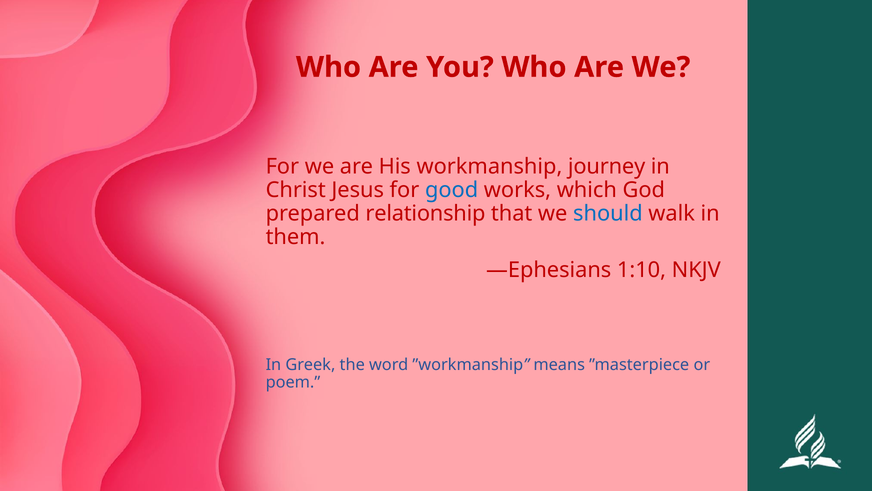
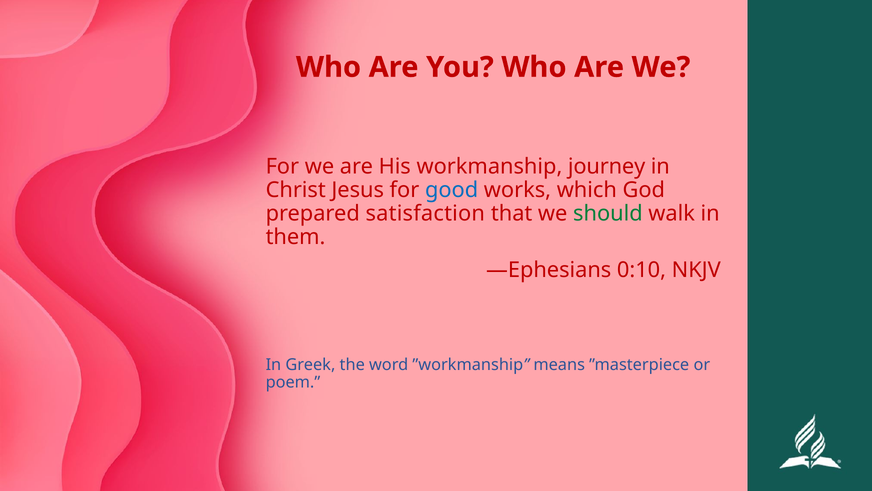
relationship: relationship -> satisfaction
should colour: blue -> green
1:10: 1:10 -> 0:10
